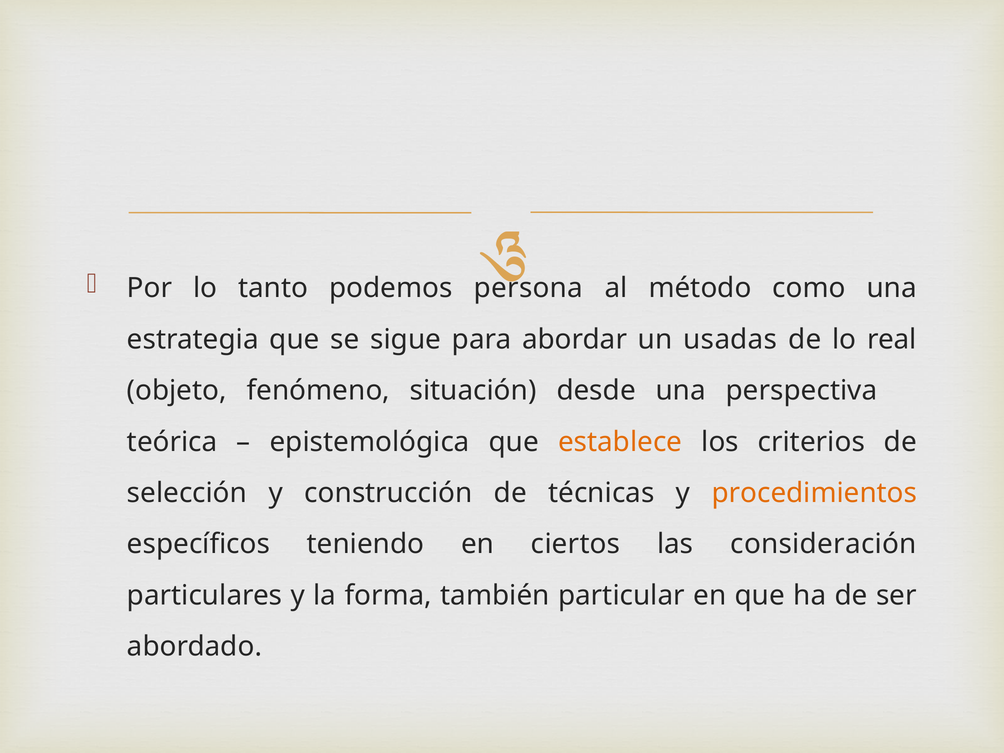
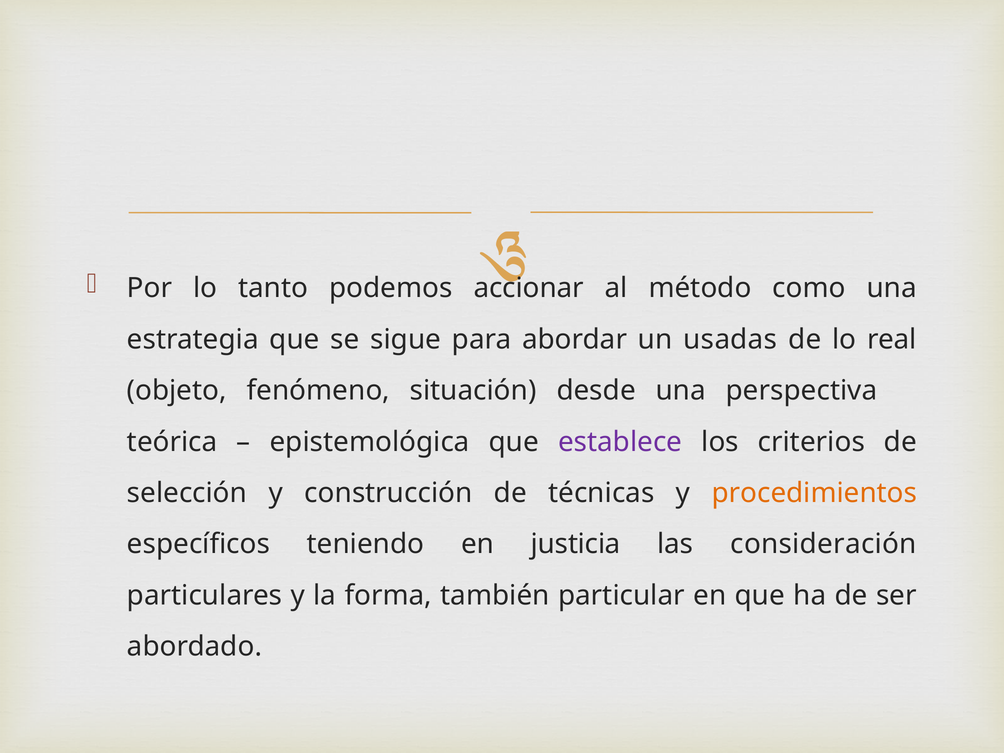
persona: persona -> accionar
establece colour: orange -> purple
ciertos: ciertos -> justicia
